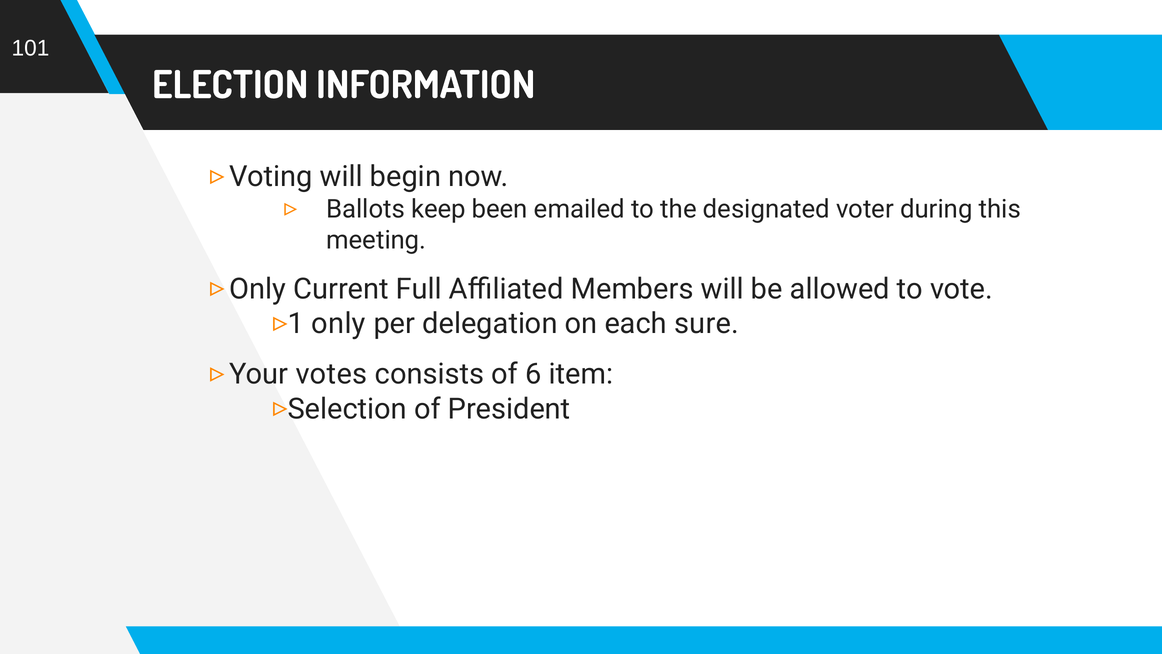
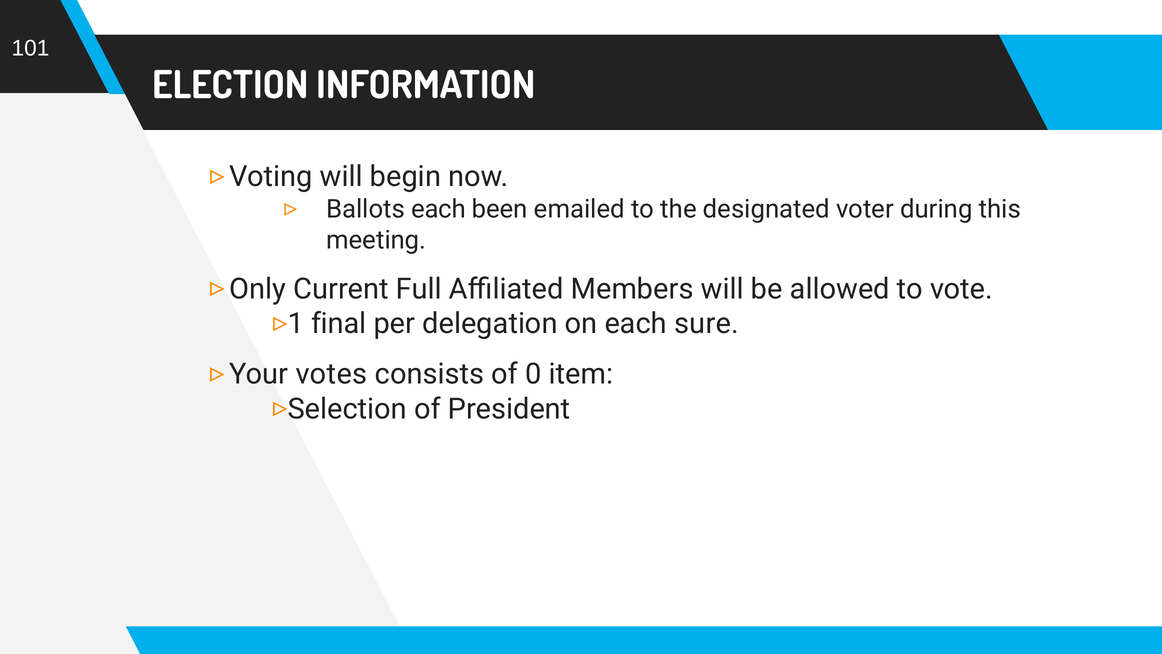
Ballots keep: keep -> each
only: only -> final
6: 6 -> 0
